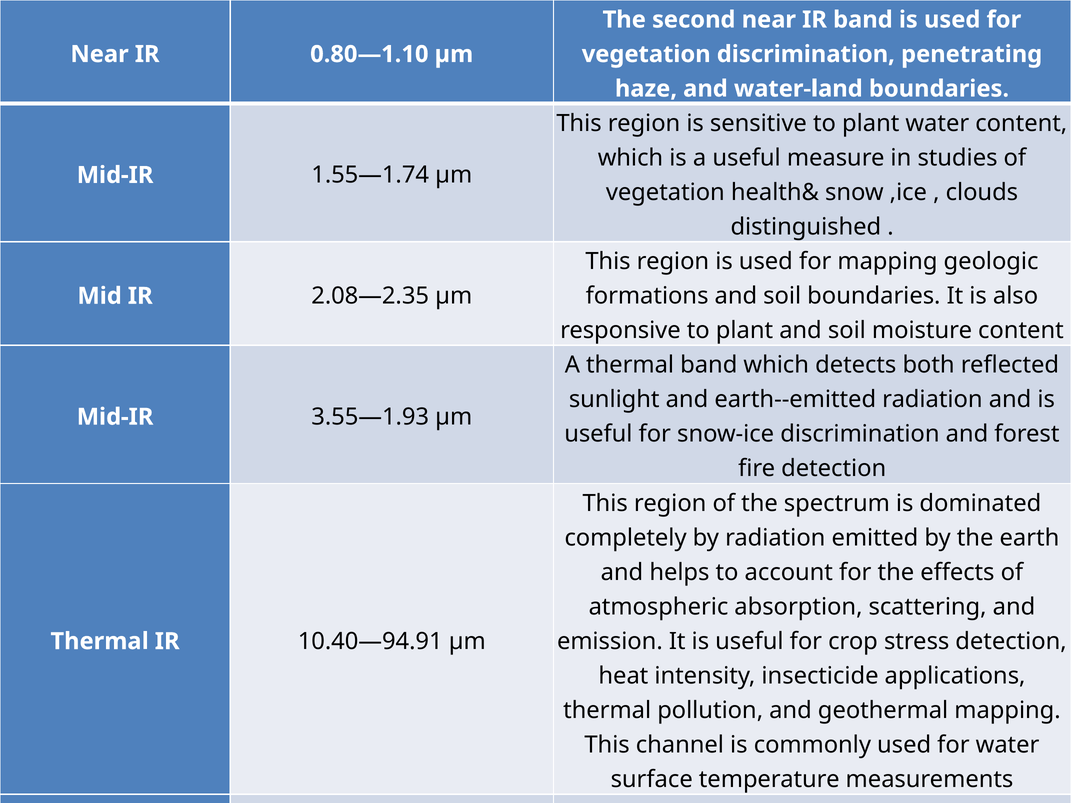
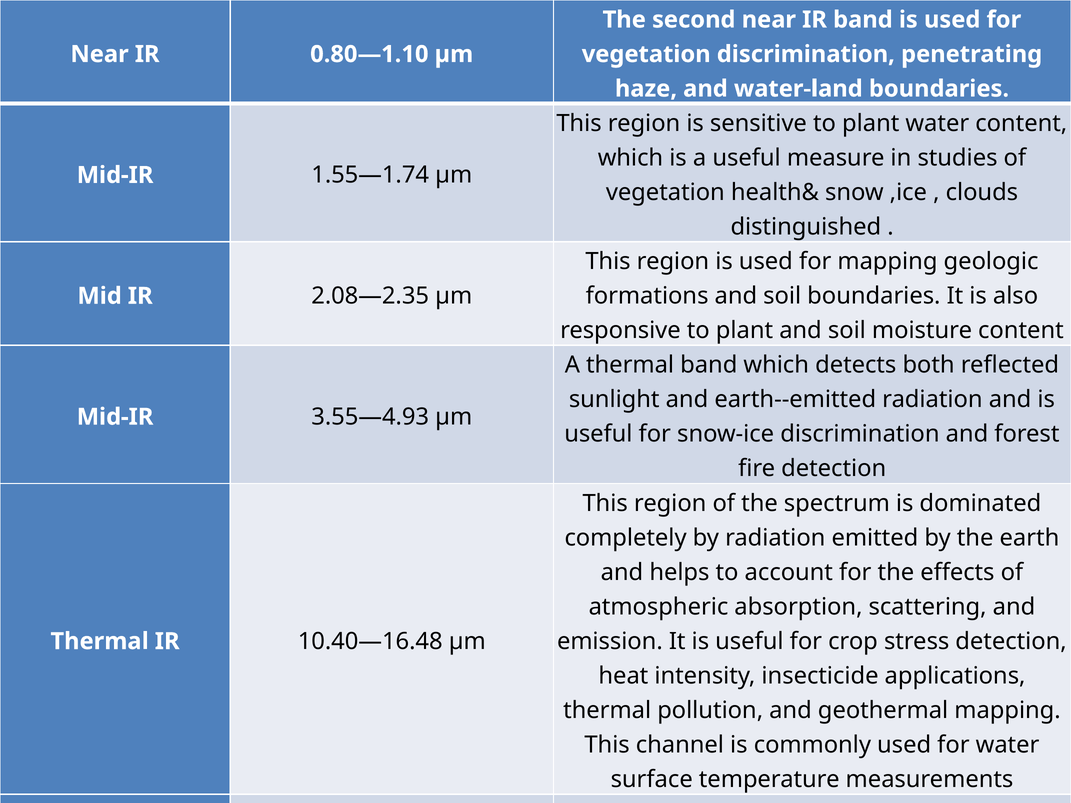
3.55—1.93: 3.55—1.93 -> 3.55—4.93
10.40—94.91: 10.40—94.91 -> 10.40—16.48
